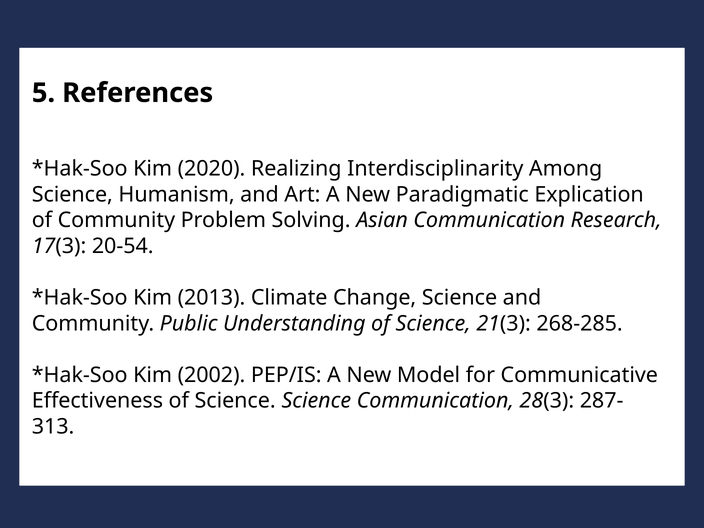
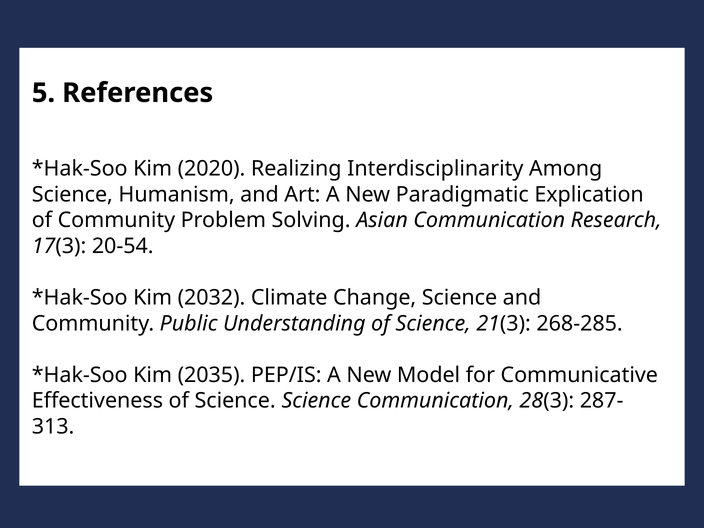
2013: 2013 -> 2032
2002: 2002 -> 2035
